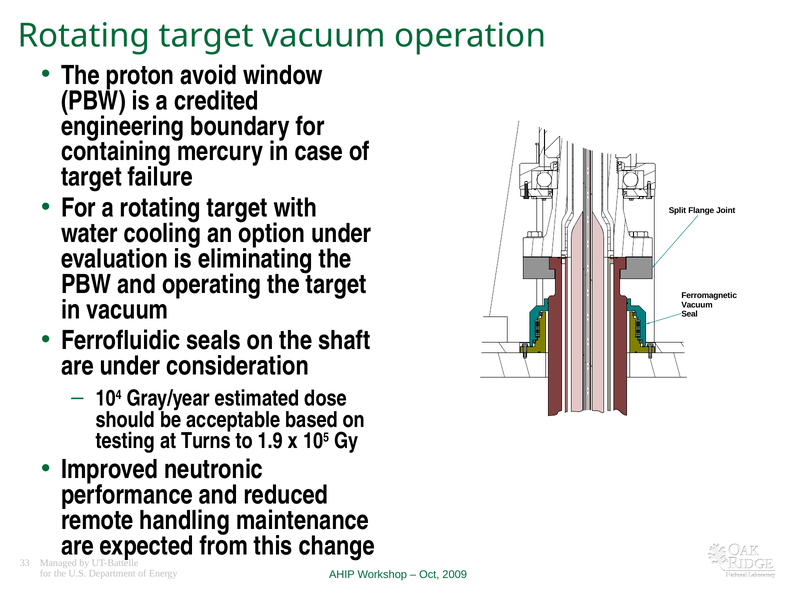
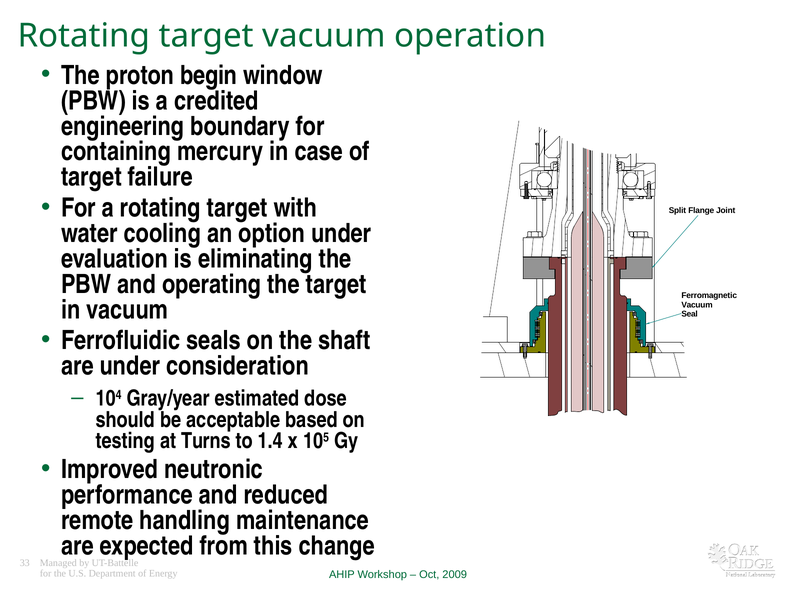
avoid: avoid -> begin
1.9: 1.9 -> 1.4
